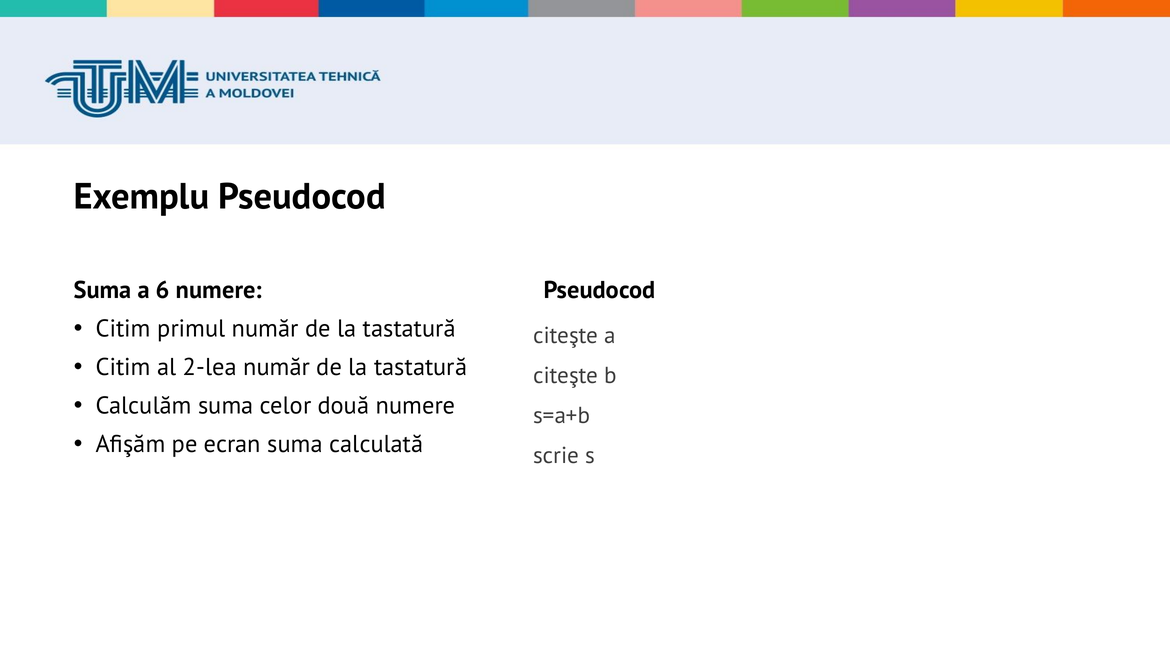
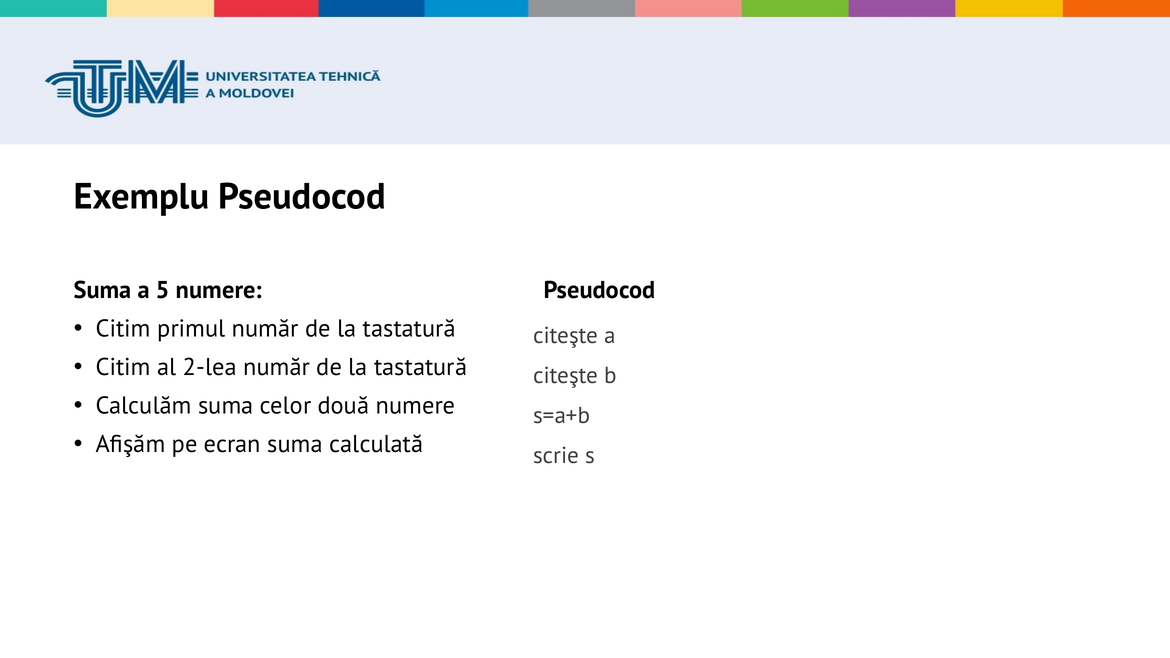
6: 6 -> 5
